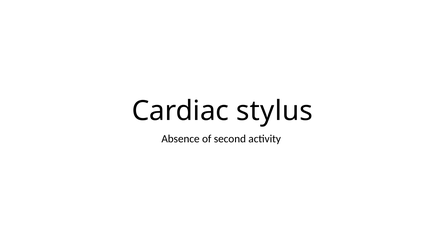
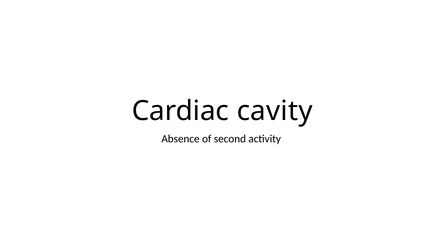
stylus: stylus -> cavity
